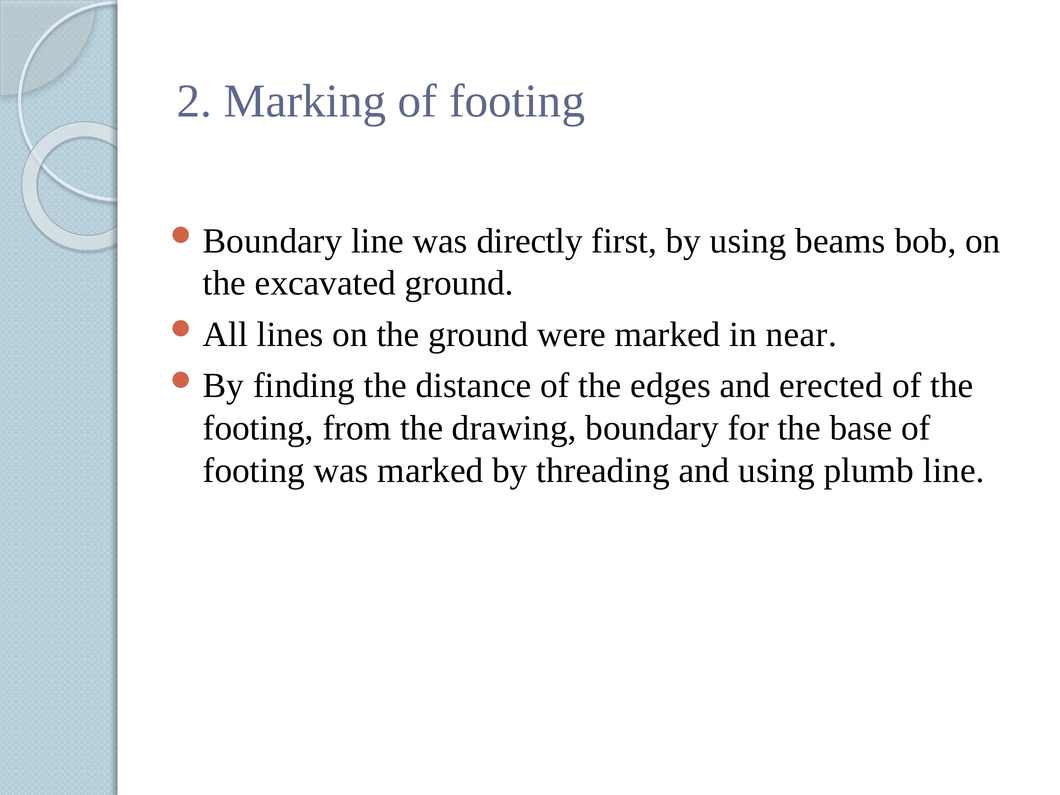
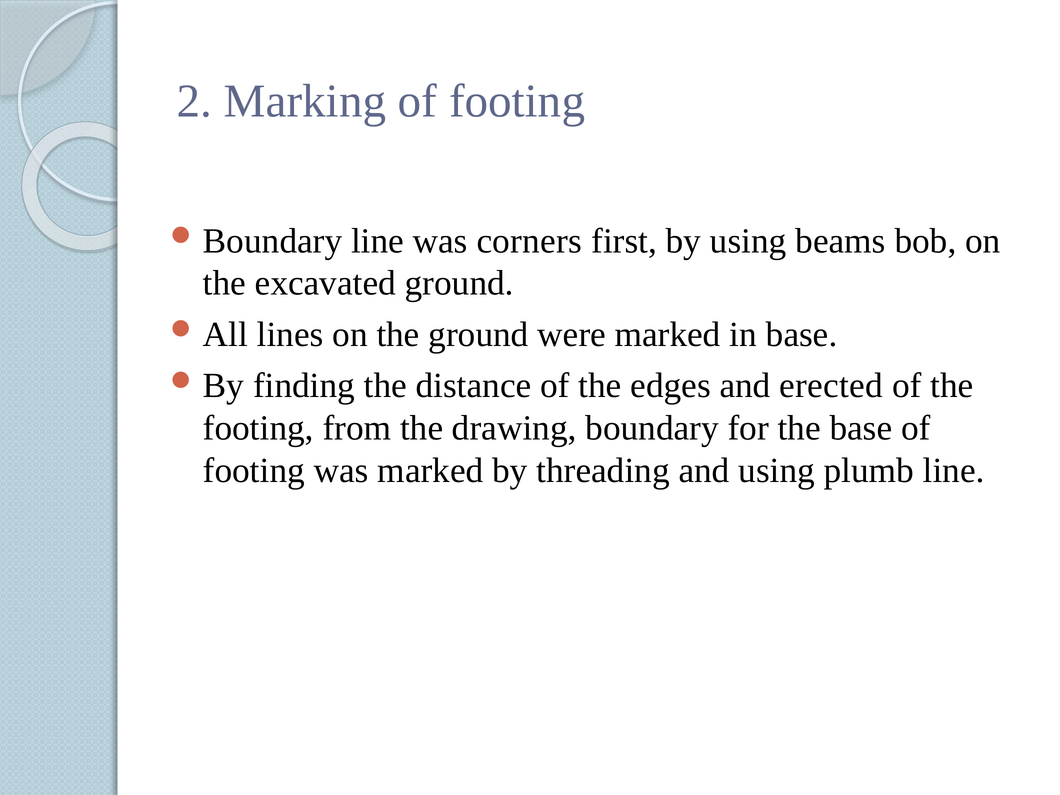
directly: directly -> corners
in near: near -> base
